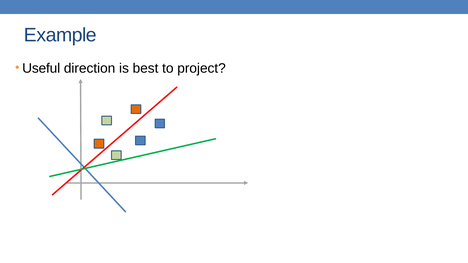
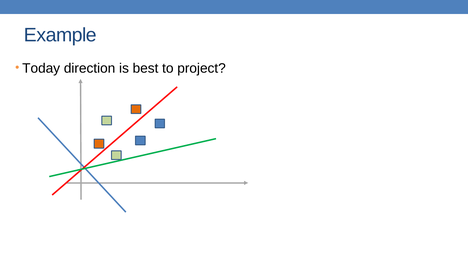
Useful: Useful -> Today
